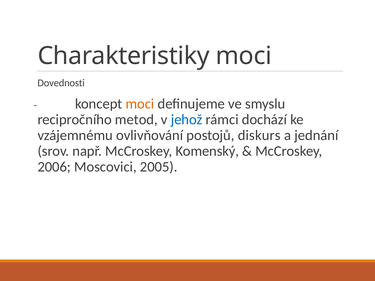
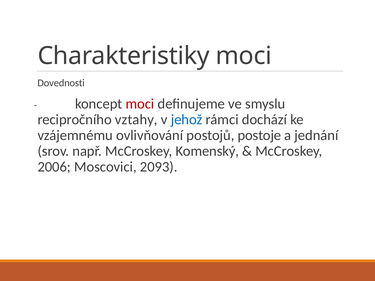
moci at (140, 104) colour: orange -> red
metod: metod -> vztahy
diskurs: diskurs -> postoje
2005: 2005 -> 2093
